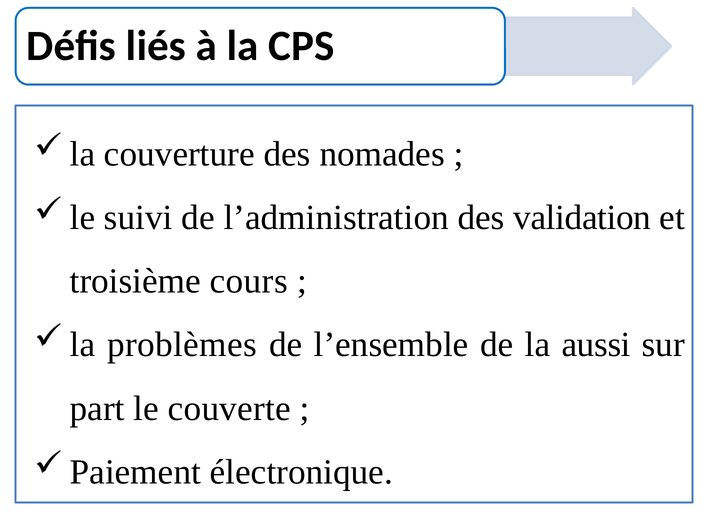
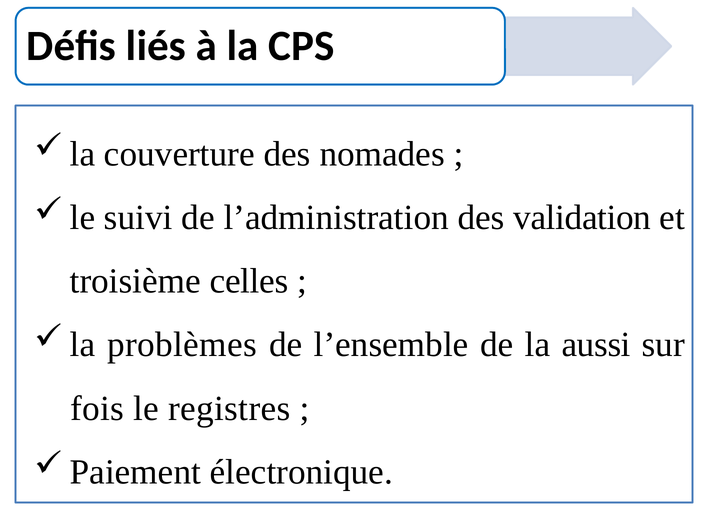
cours: cours -> celles
part: part -> fois
le couverte: couverte -> registres
